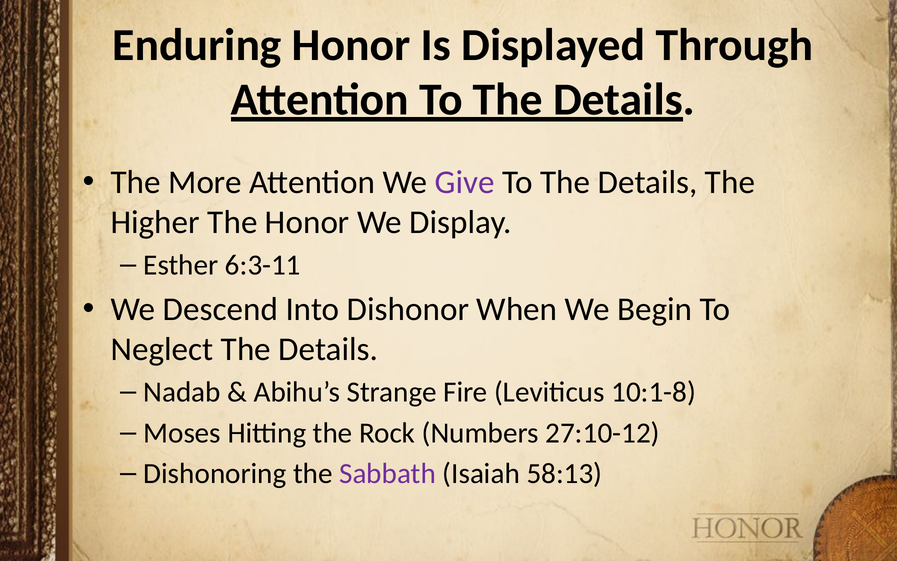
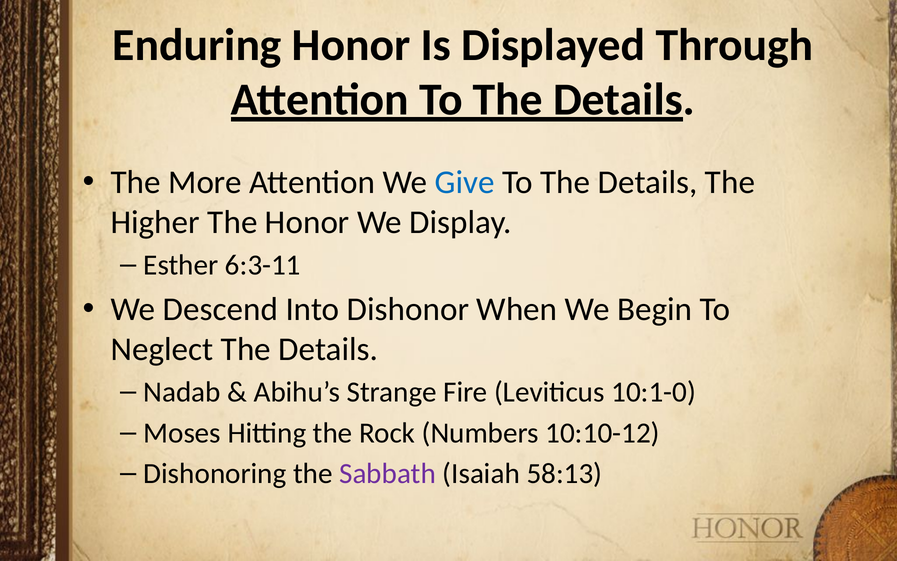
Give colour: purple -> blue
10:1-8: 10:1-8 -> 10:1-0
27:10-12: 27:10-12 -> 10:10-12
